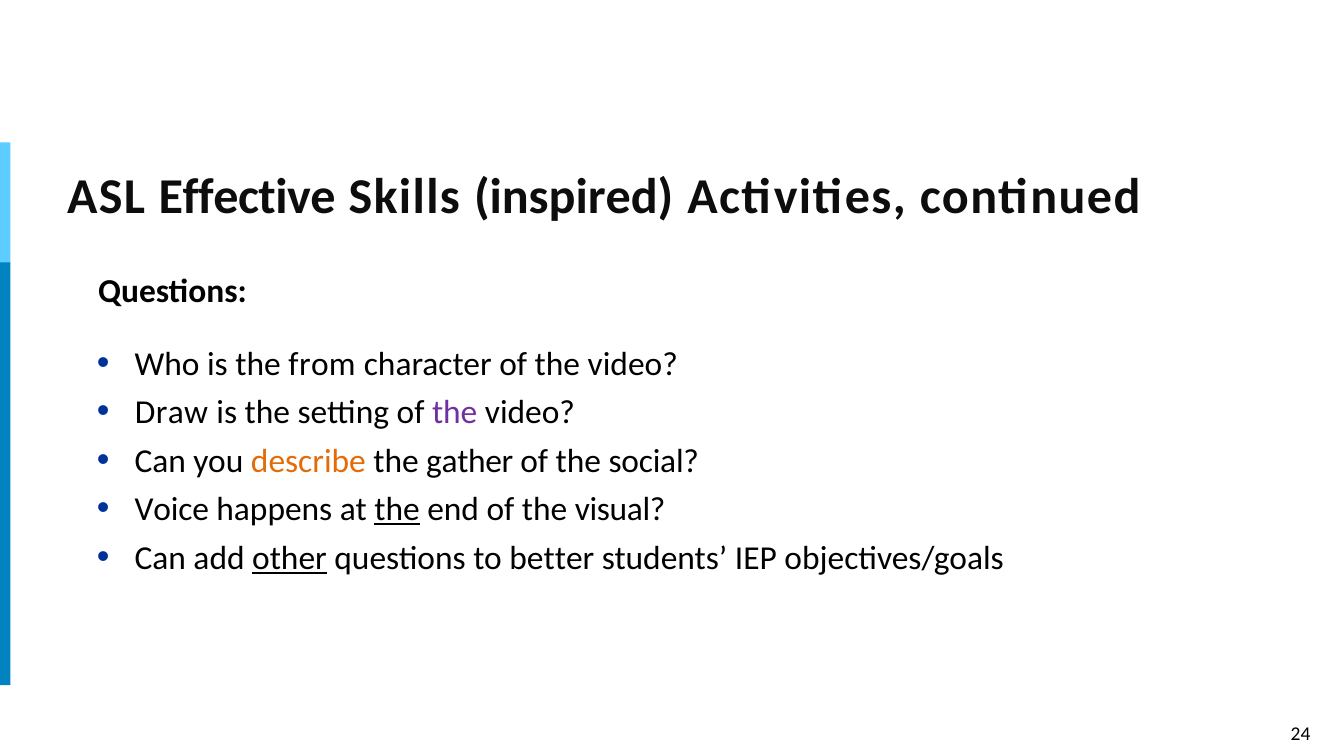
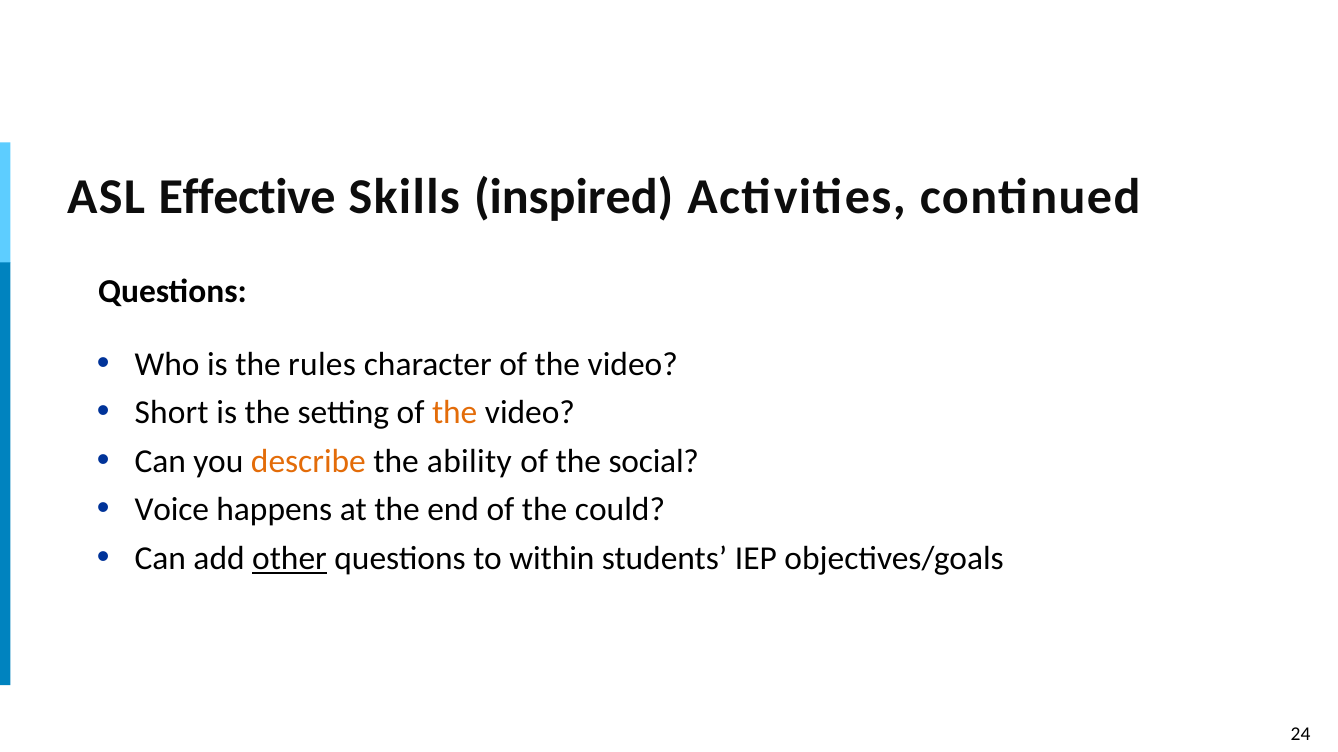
from: from -> rules
Draw: Draw -> Short
the at (455, 413) colour: purple -> orange
gather: gather -> ability
the at (397, 510) underline: present -> none
visual: visual -> could
better: better -> within
